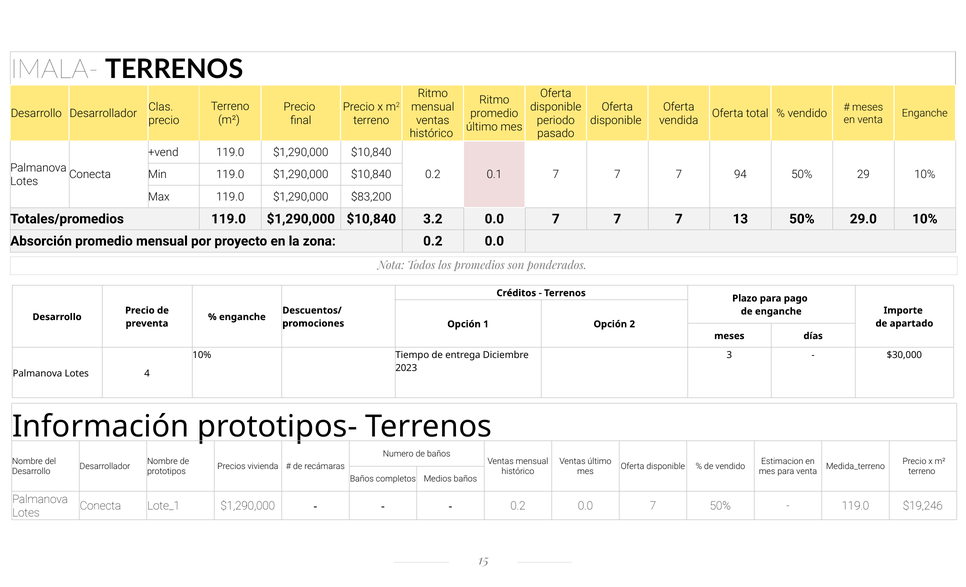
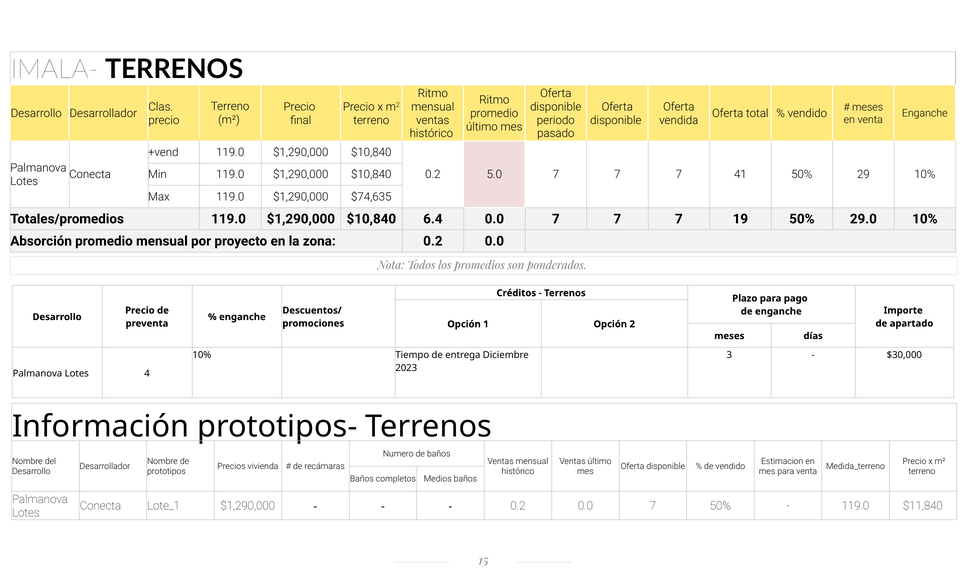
0.1: 0.1 -> 5.0
94: 94 -> 41
$83,200: $83,200 -> $74,635
3.2: 3.2 -> 6.4
13: 13 -> 19
$19,246: $19,246 -> $11,840
